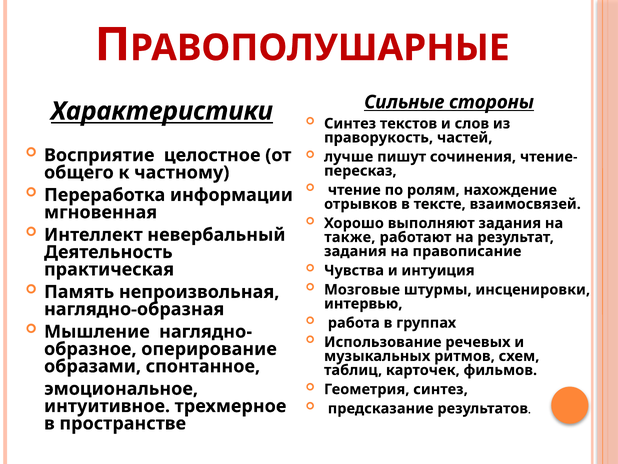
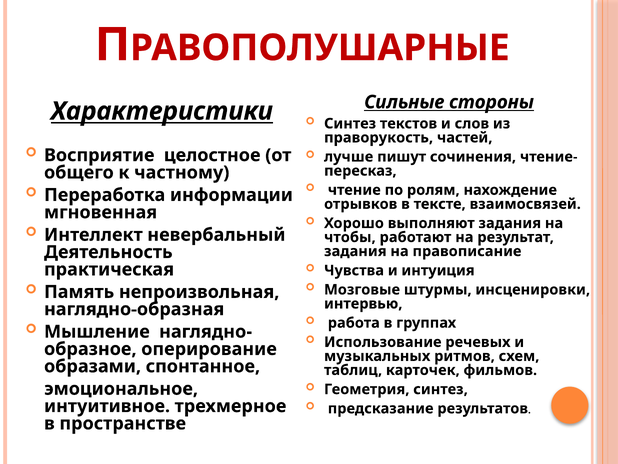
также: также -> чтобы
